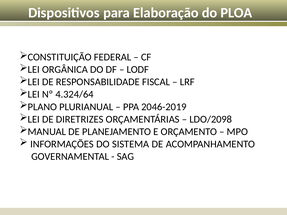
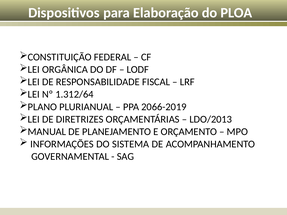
4.324/64: 4.324/64 -> 1.312/64
2046-2019: 2046-2019 -> 2066-2019
LDO/2098: LDO/2098 -> LDO/2013
